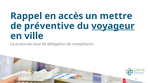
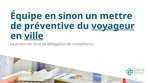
Rappel: Rappel -> Équipe
accès: accès -> sinon
ville underline: none -> present
